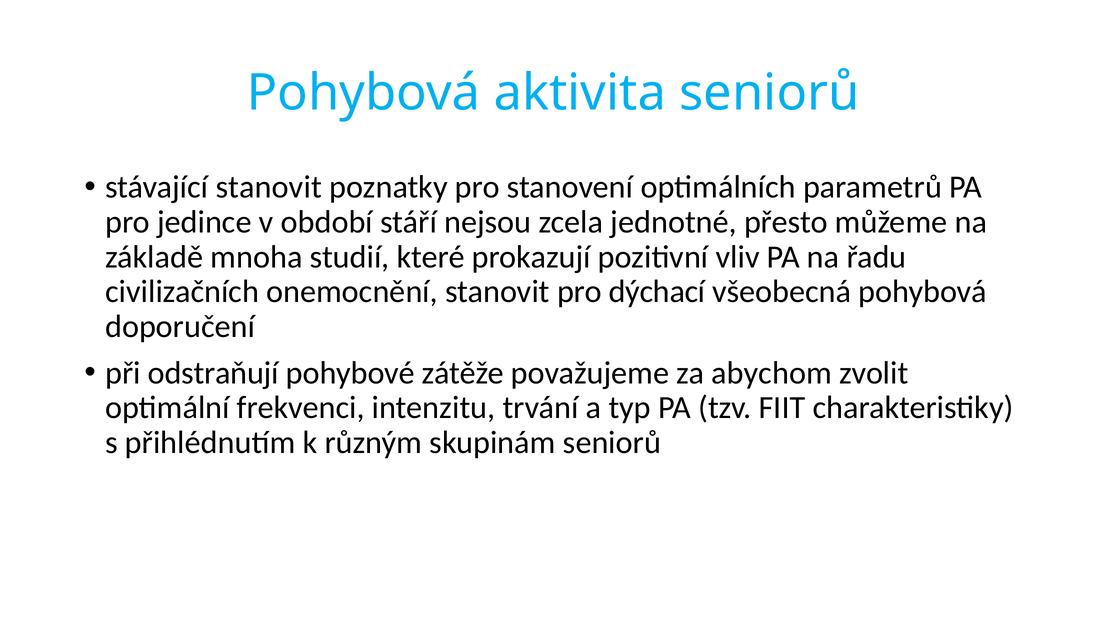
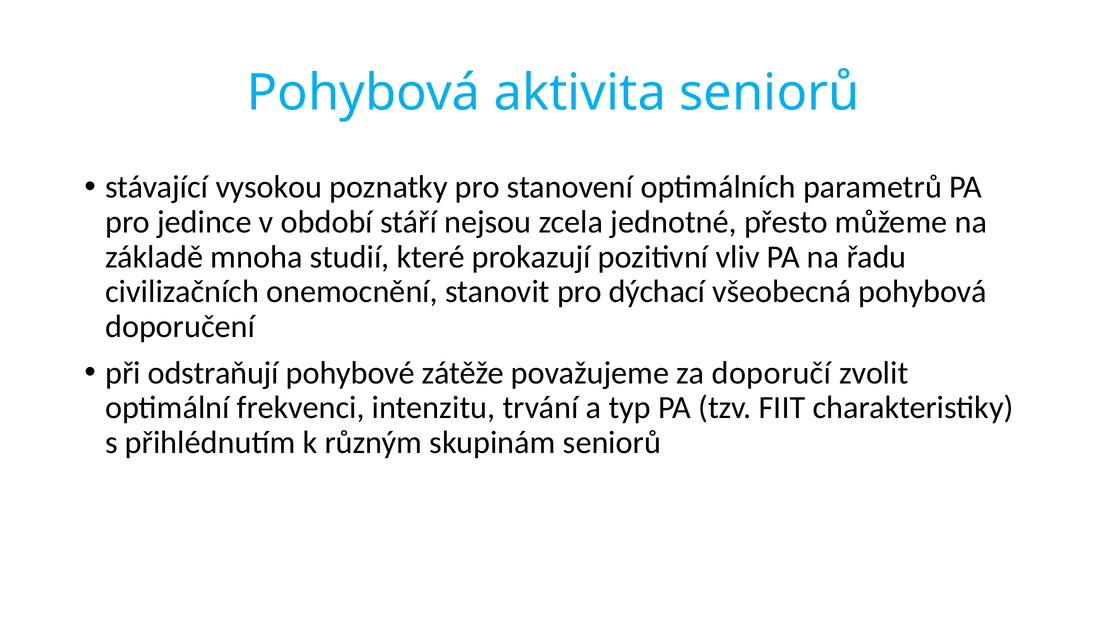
stávající stanovit: stanovit -> vysokou
abychom: abychom -> doporučí
